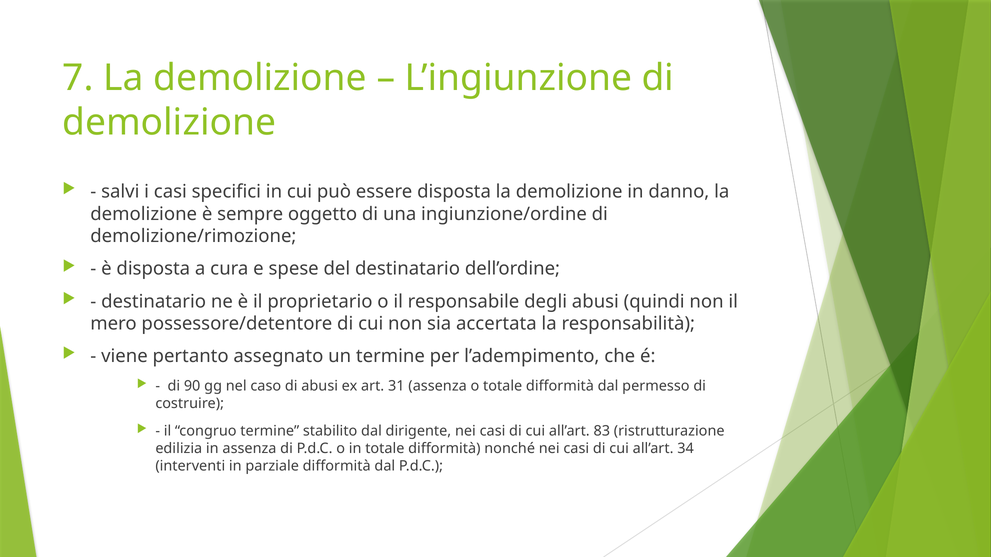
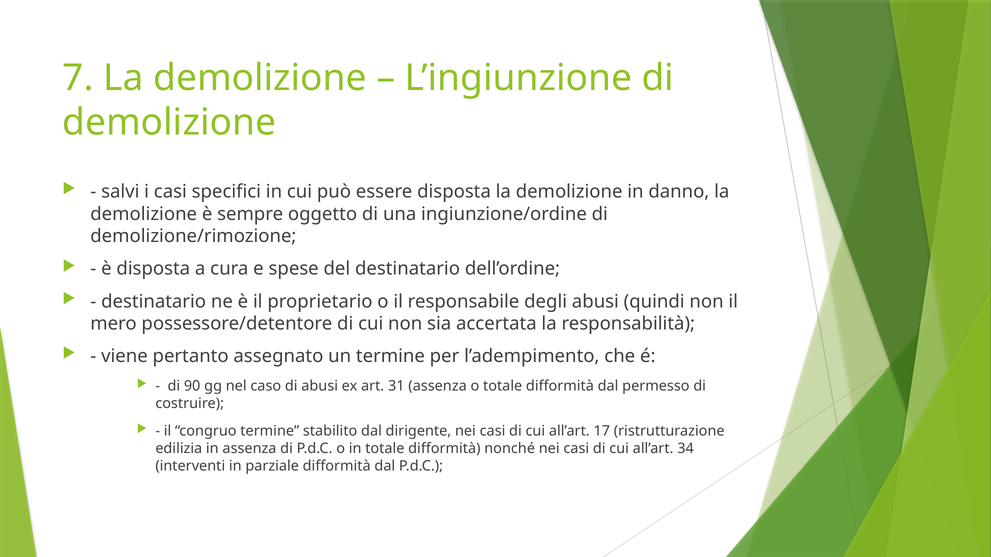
83: 83 -> 17
